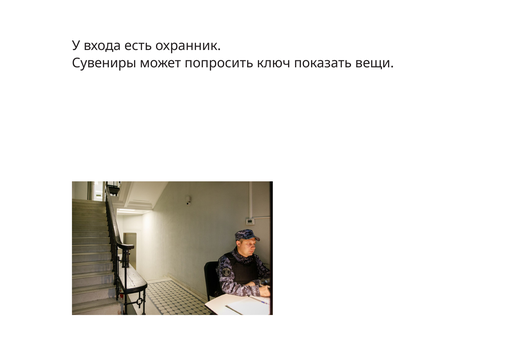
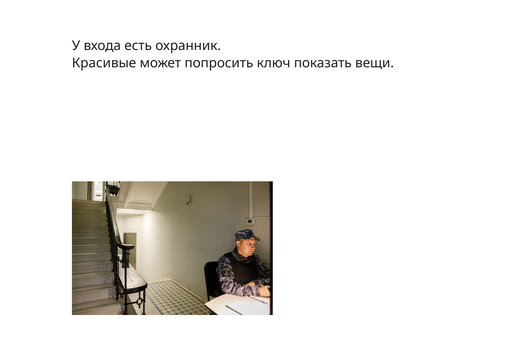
Сувениры: Сувениры -> Красивые
